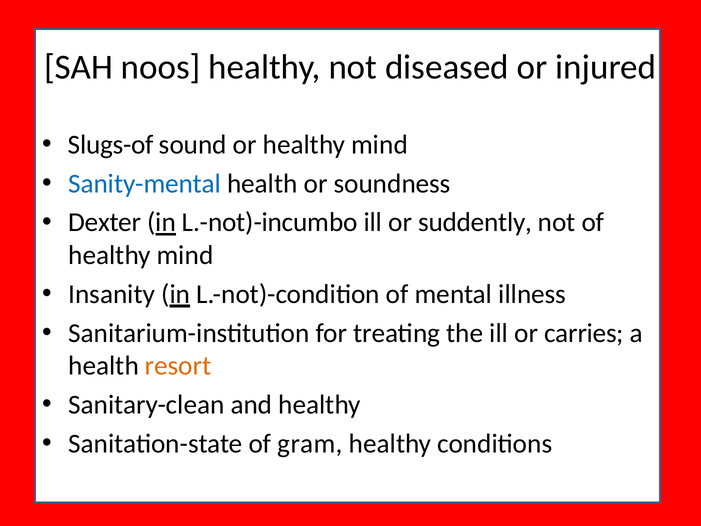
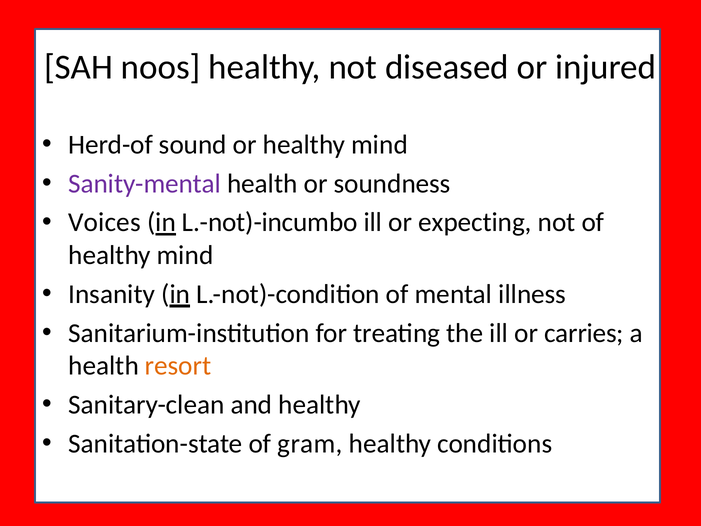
Slugs-of: Slugs-of -> Herd-of
Sanity-mental colour: blue -> purple
Dexter: Dexter -> Voices
suddently: suddently -> expecting
